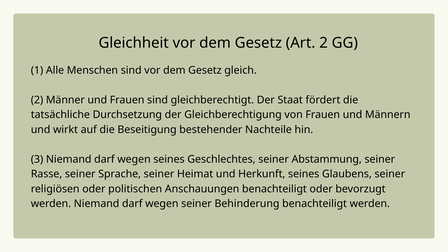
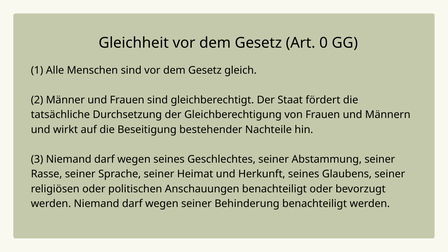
Art 2: 2 -> 0
